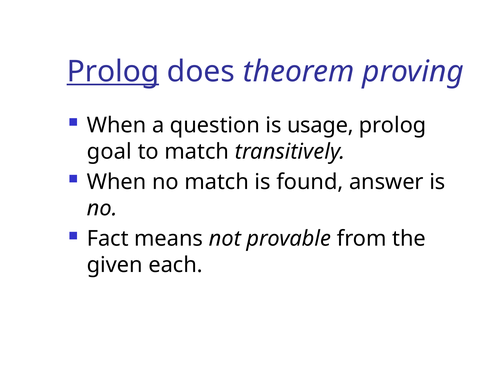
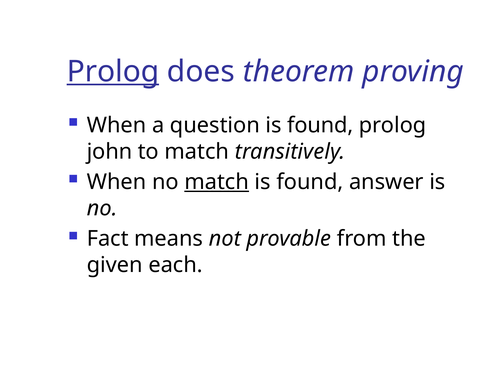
question is usage: usage -> found
goal: goal -> john
match at (217, 182) underline: none -> present
